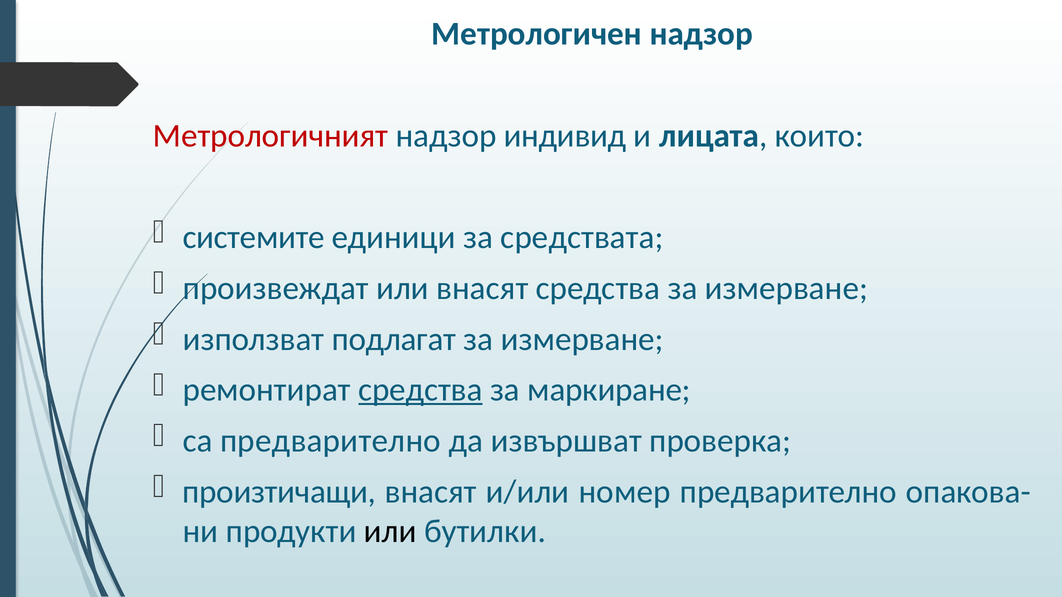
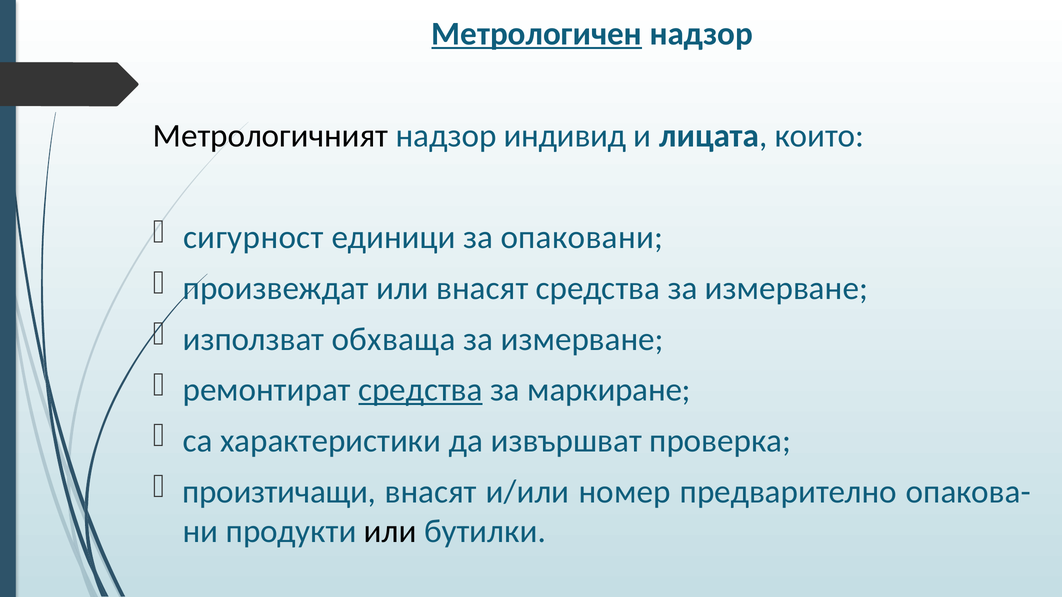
Метрологичен underline: none -> present
Метрологичният colour: red -> black
системите: системите -> сигурност
средствата: средствата -> опаковани
подлагат: подлагат -> обхваща
са предварително: предварително -> характеристики
